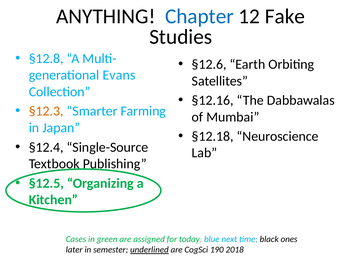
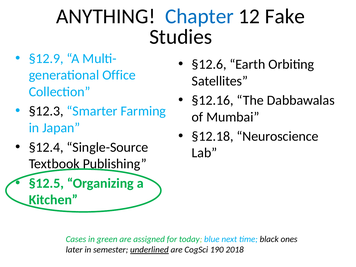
§12.8: §12.8 -> §12.9
Evans: Evans -> Office
§12.3 colour: orange -> black
